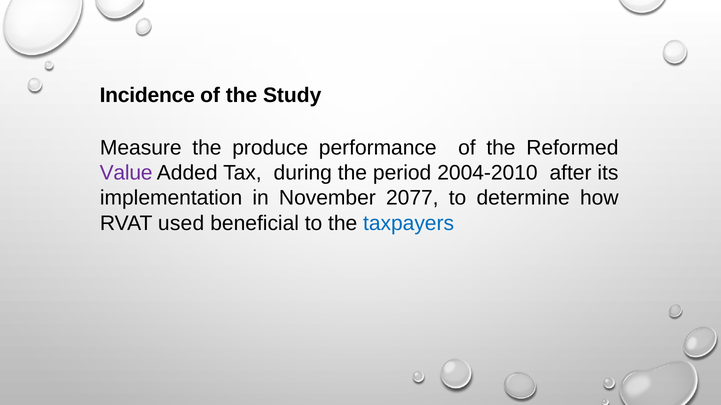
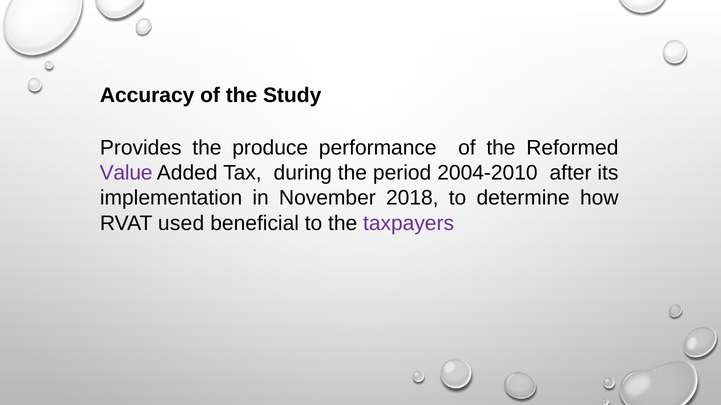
Incidence: Incidence -> Accuracy
Measure: Measure -> Provides
2077: 2077 -> 2018
taxpayers colour: blue -> purple
